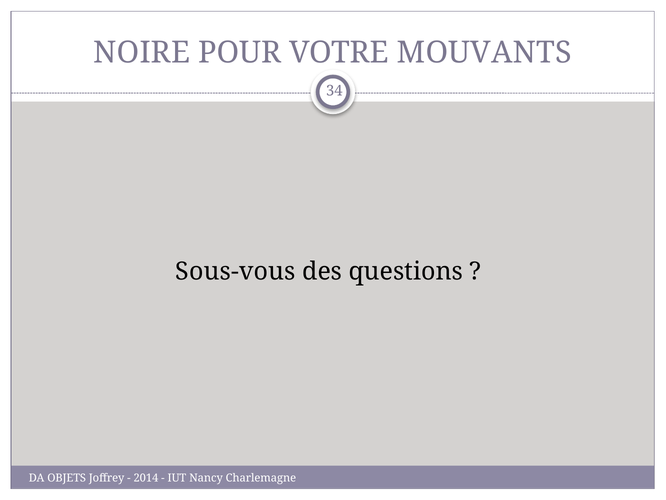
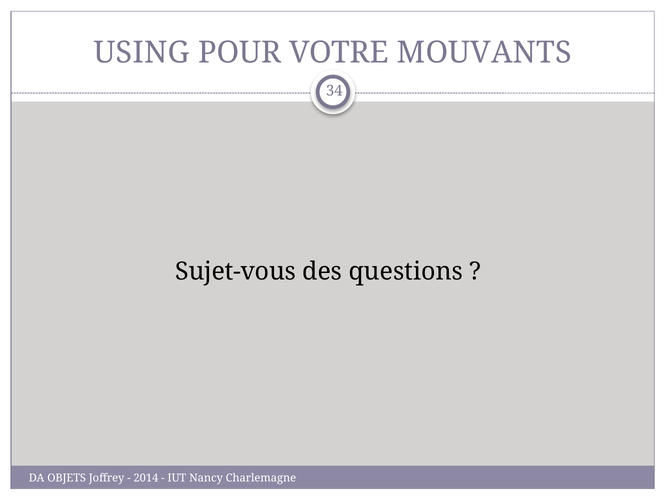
NOIRE: NOIRE -> USING
Sous-vous: Sous-vous -> Sujet-vous
